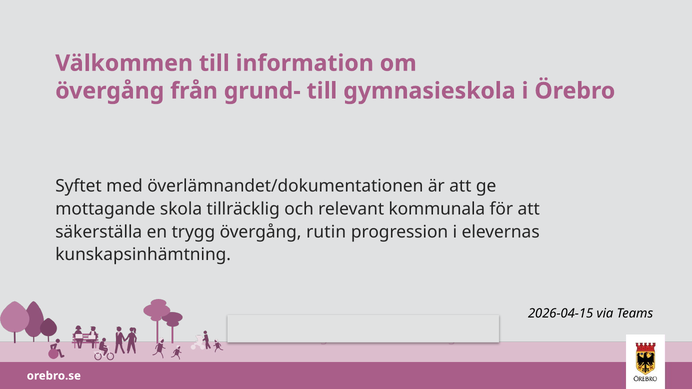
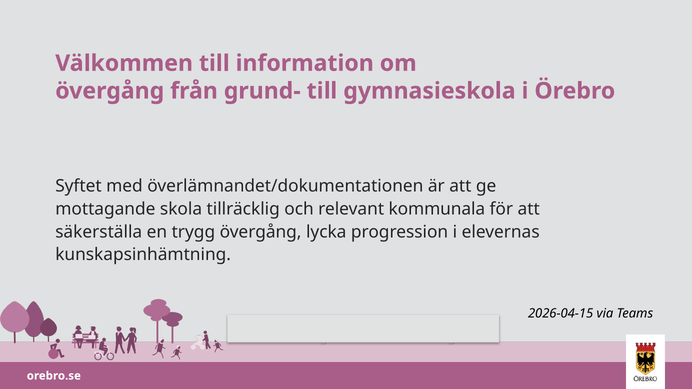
rutin: rutin -> lycka
